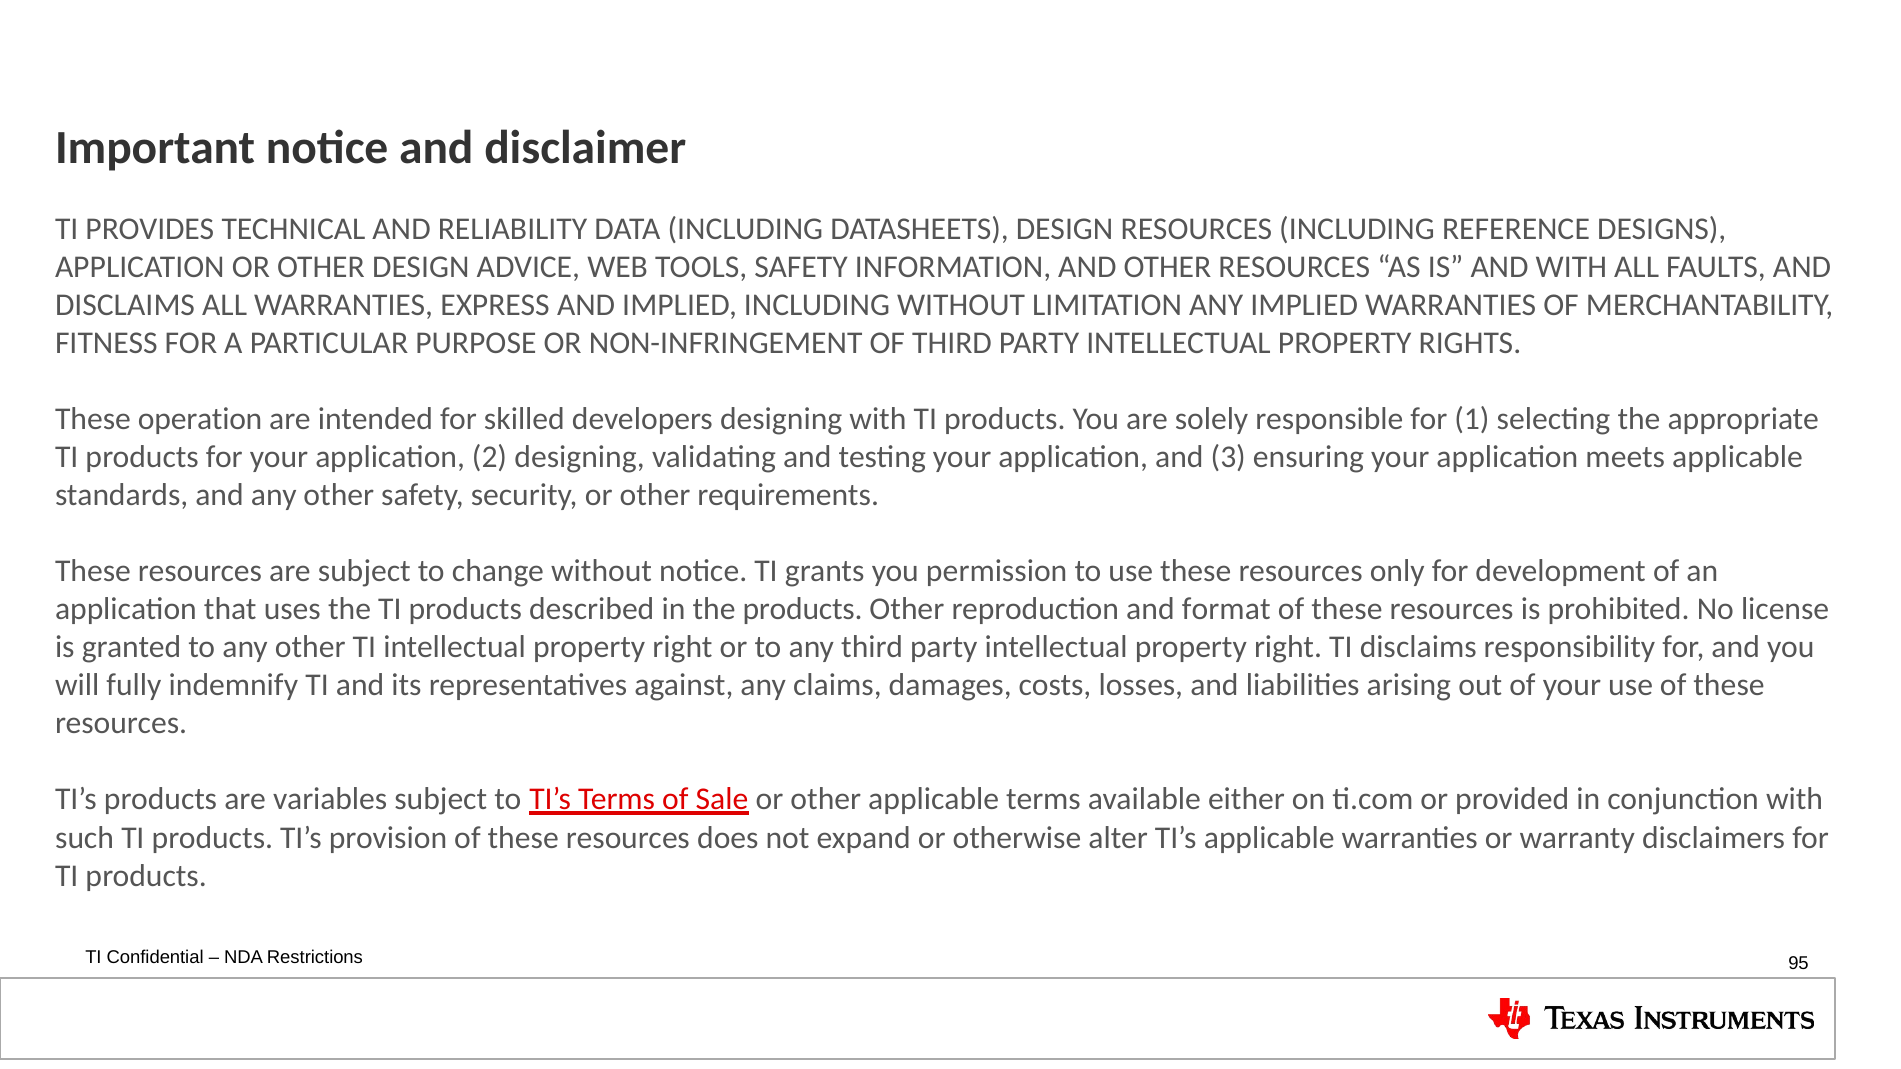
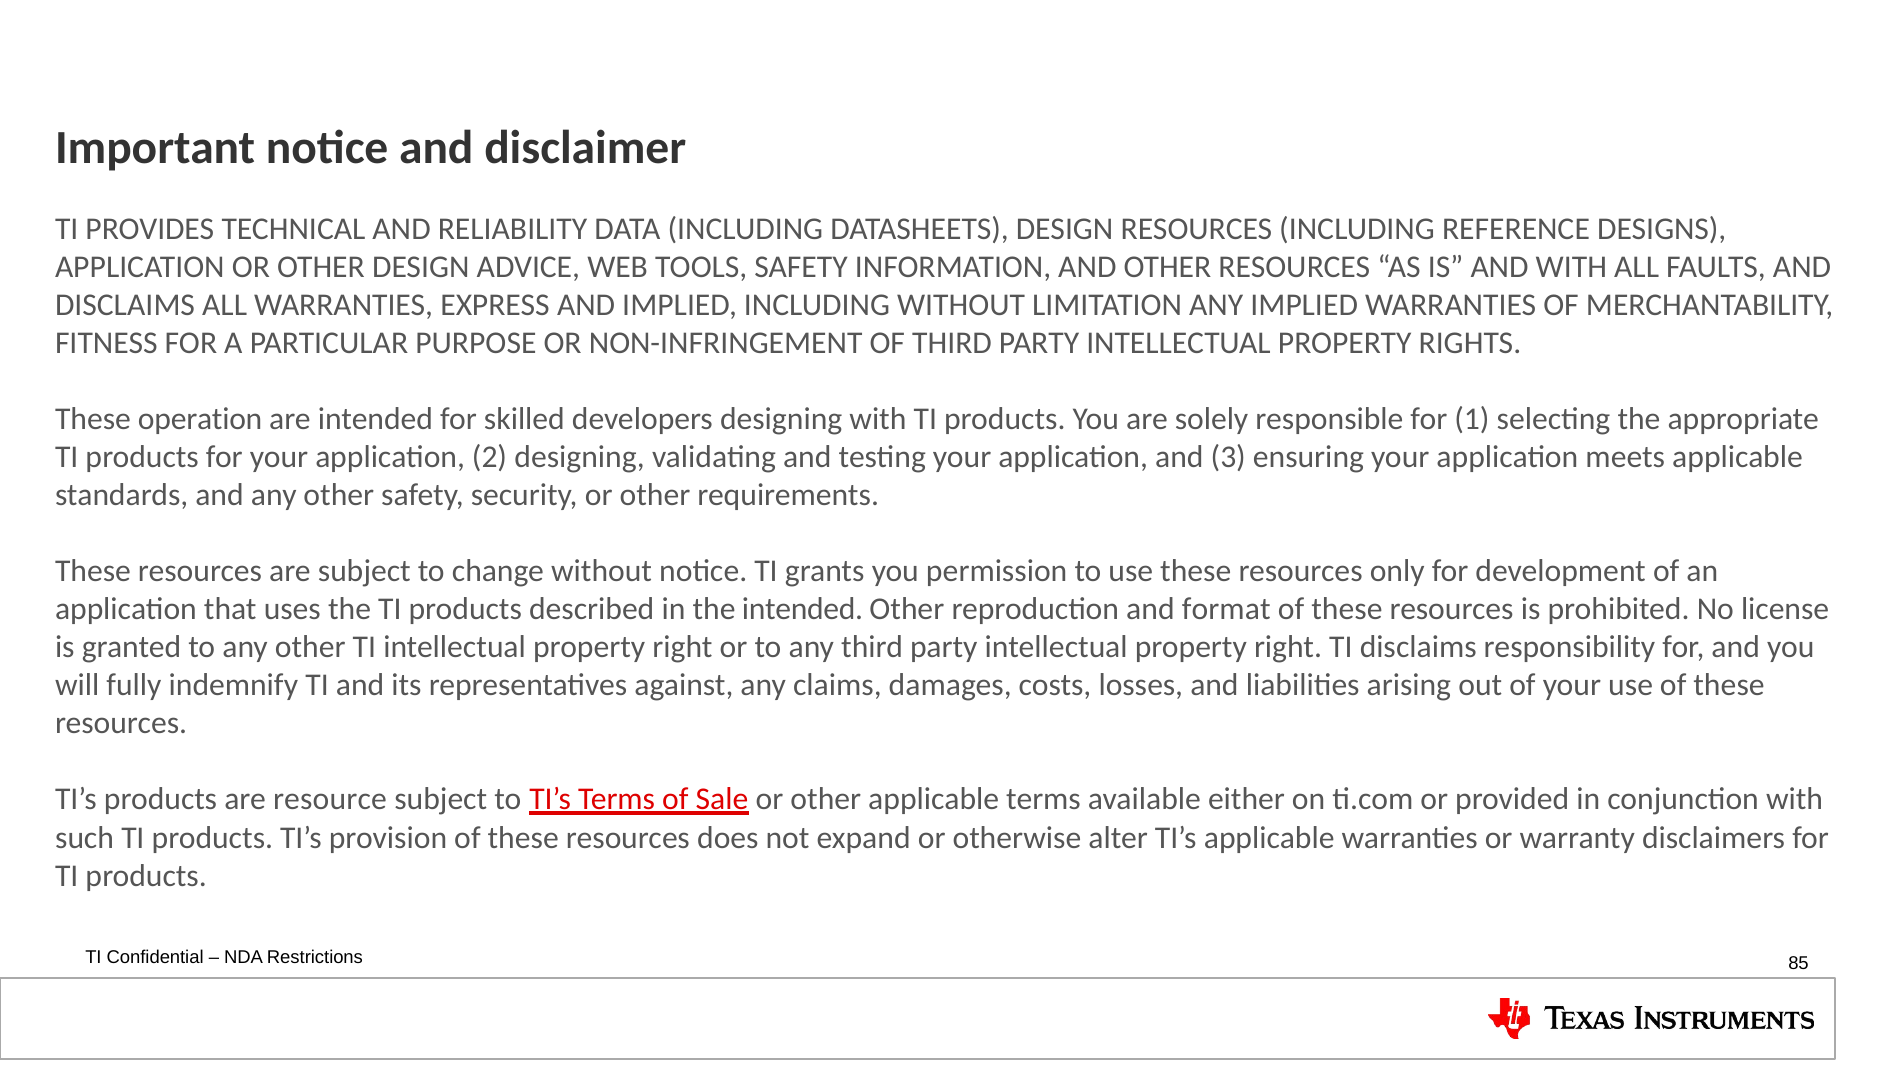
the products: products -> intended
variables: variables -> resource
95: 95 -> 85
